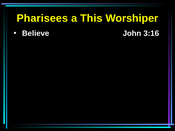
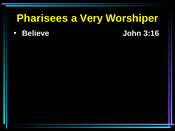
This: This -> Very
